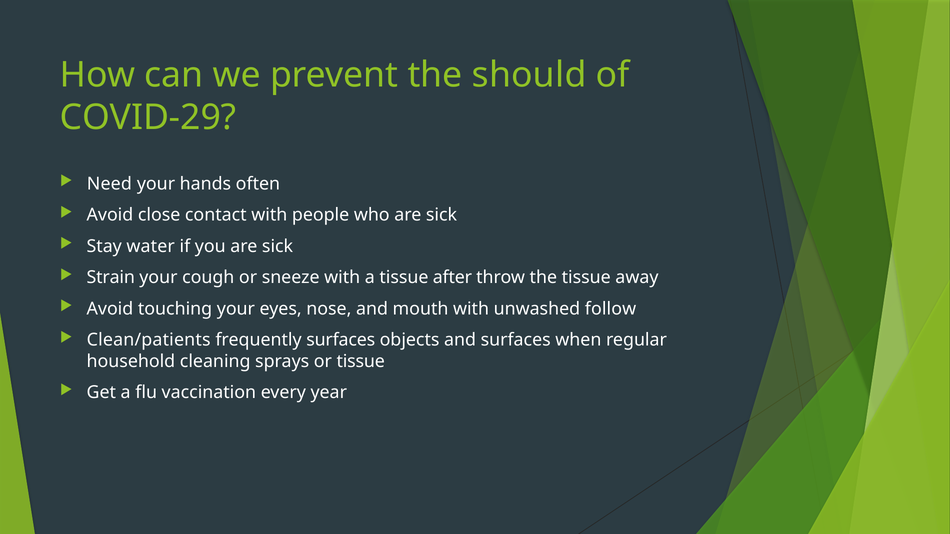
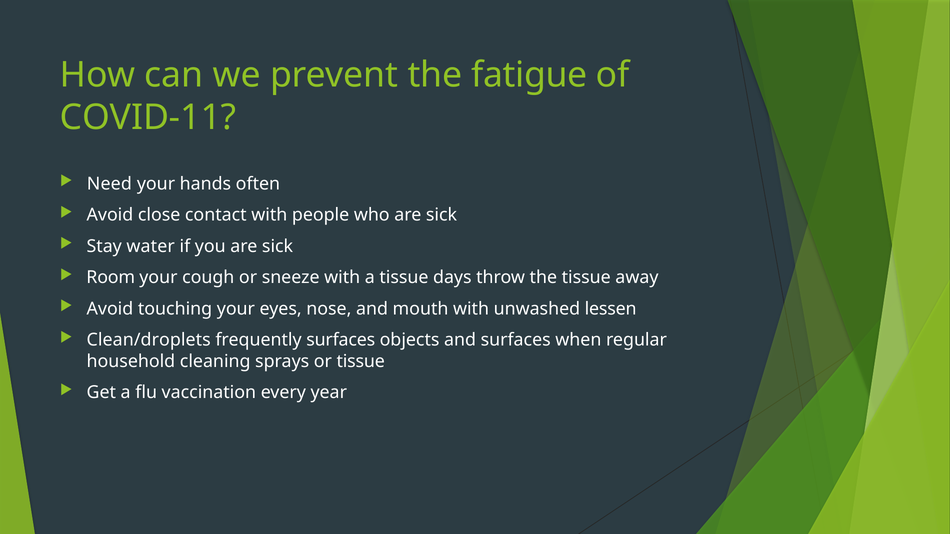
should: should -> fatigue
COVID-29: COVID-29 -> COVID-11
Strain: Strain -> Room
after: after -> days
follow: follow -> lessen
Clean/patients: Clean/patients -> Clean/droplets
